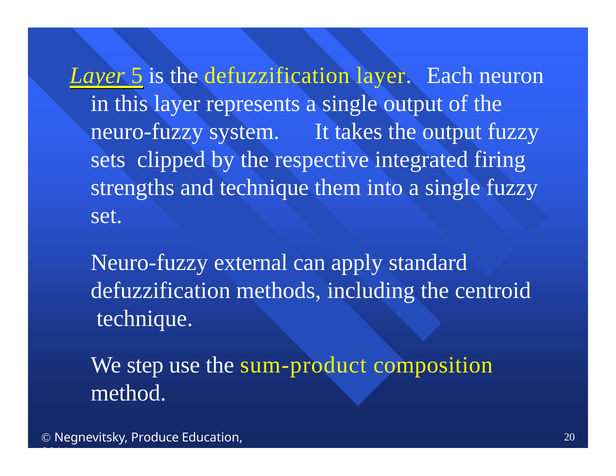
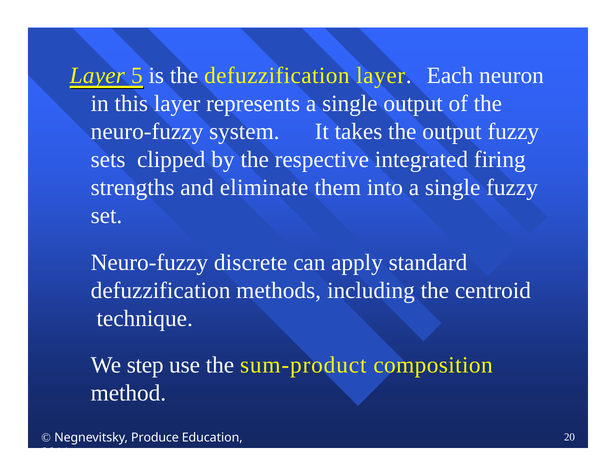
and technique: technique -> eliminate
external: external -> discrete
